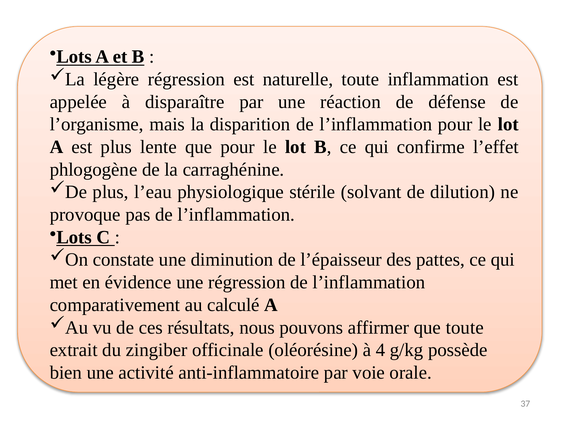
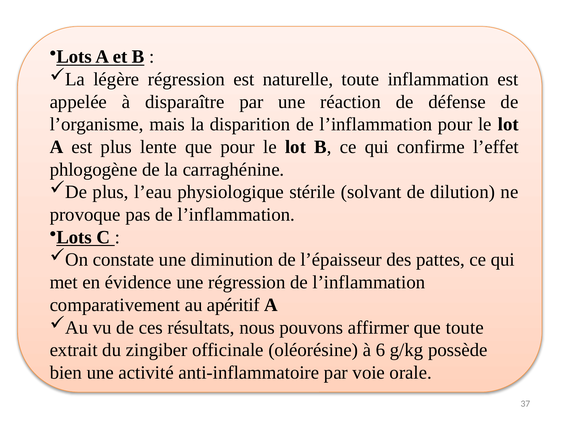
calculé: calculé -> apéritif
4: 4 -> 6
